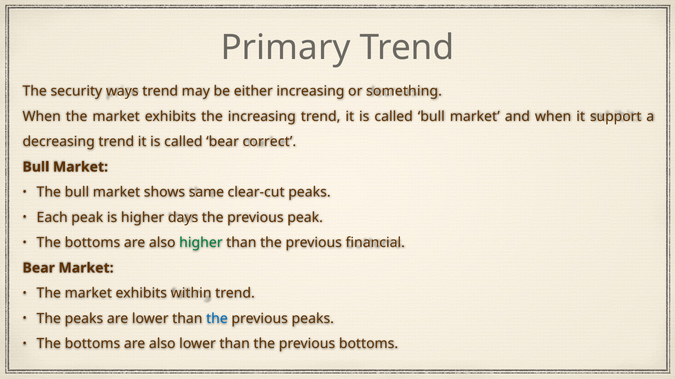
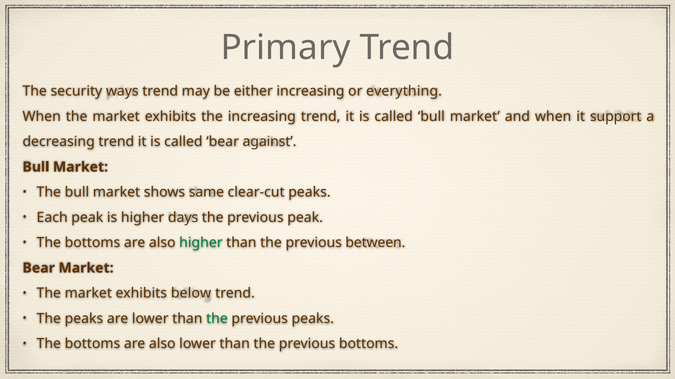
something: something -> everything
correct: correct -> against
financial: financial -> between
within: within -> below
the at (217, 319) colour: blue -> green
